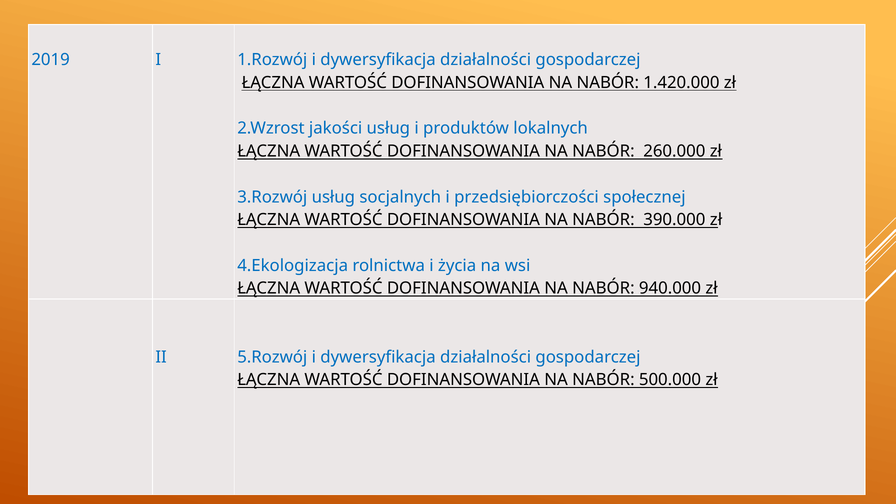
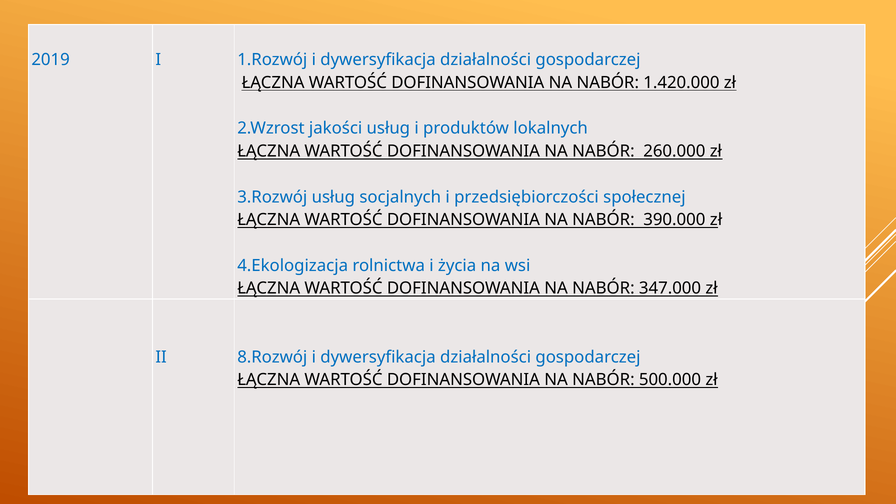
940.000: 940.000 -> 347.000
5.Rozwój: 5.Rozwój -> 8.Rozwój
